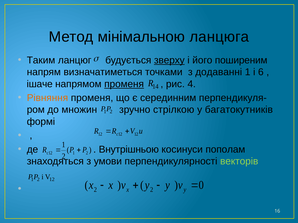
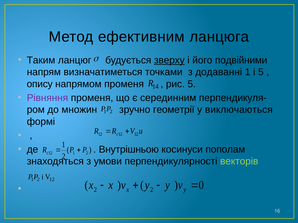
мінімальною: мінімальною -> ефективним
поширеним: поширеним -> подвійними
і 6: 6 -> 5
ішаче: ішаче -> опису
променя at (124, 84) underline: present -> none
рис 4: 4 -> 5
Рівняння colour: orange -> purple
стрілкою: стрілкою -> геометрії
багатокутників: багатокутників -> виключаються
